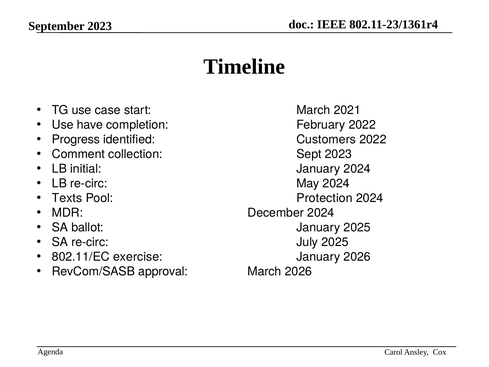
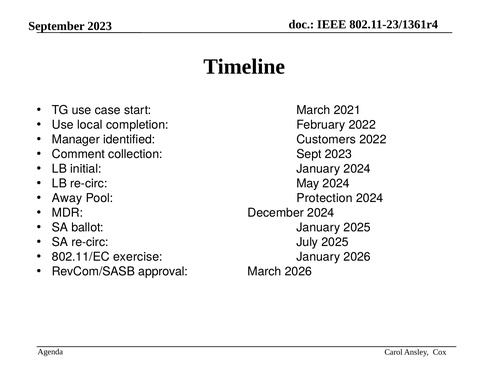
have: have -> local
Progress: Progress -> Manager
Texts: Texts -> Away
